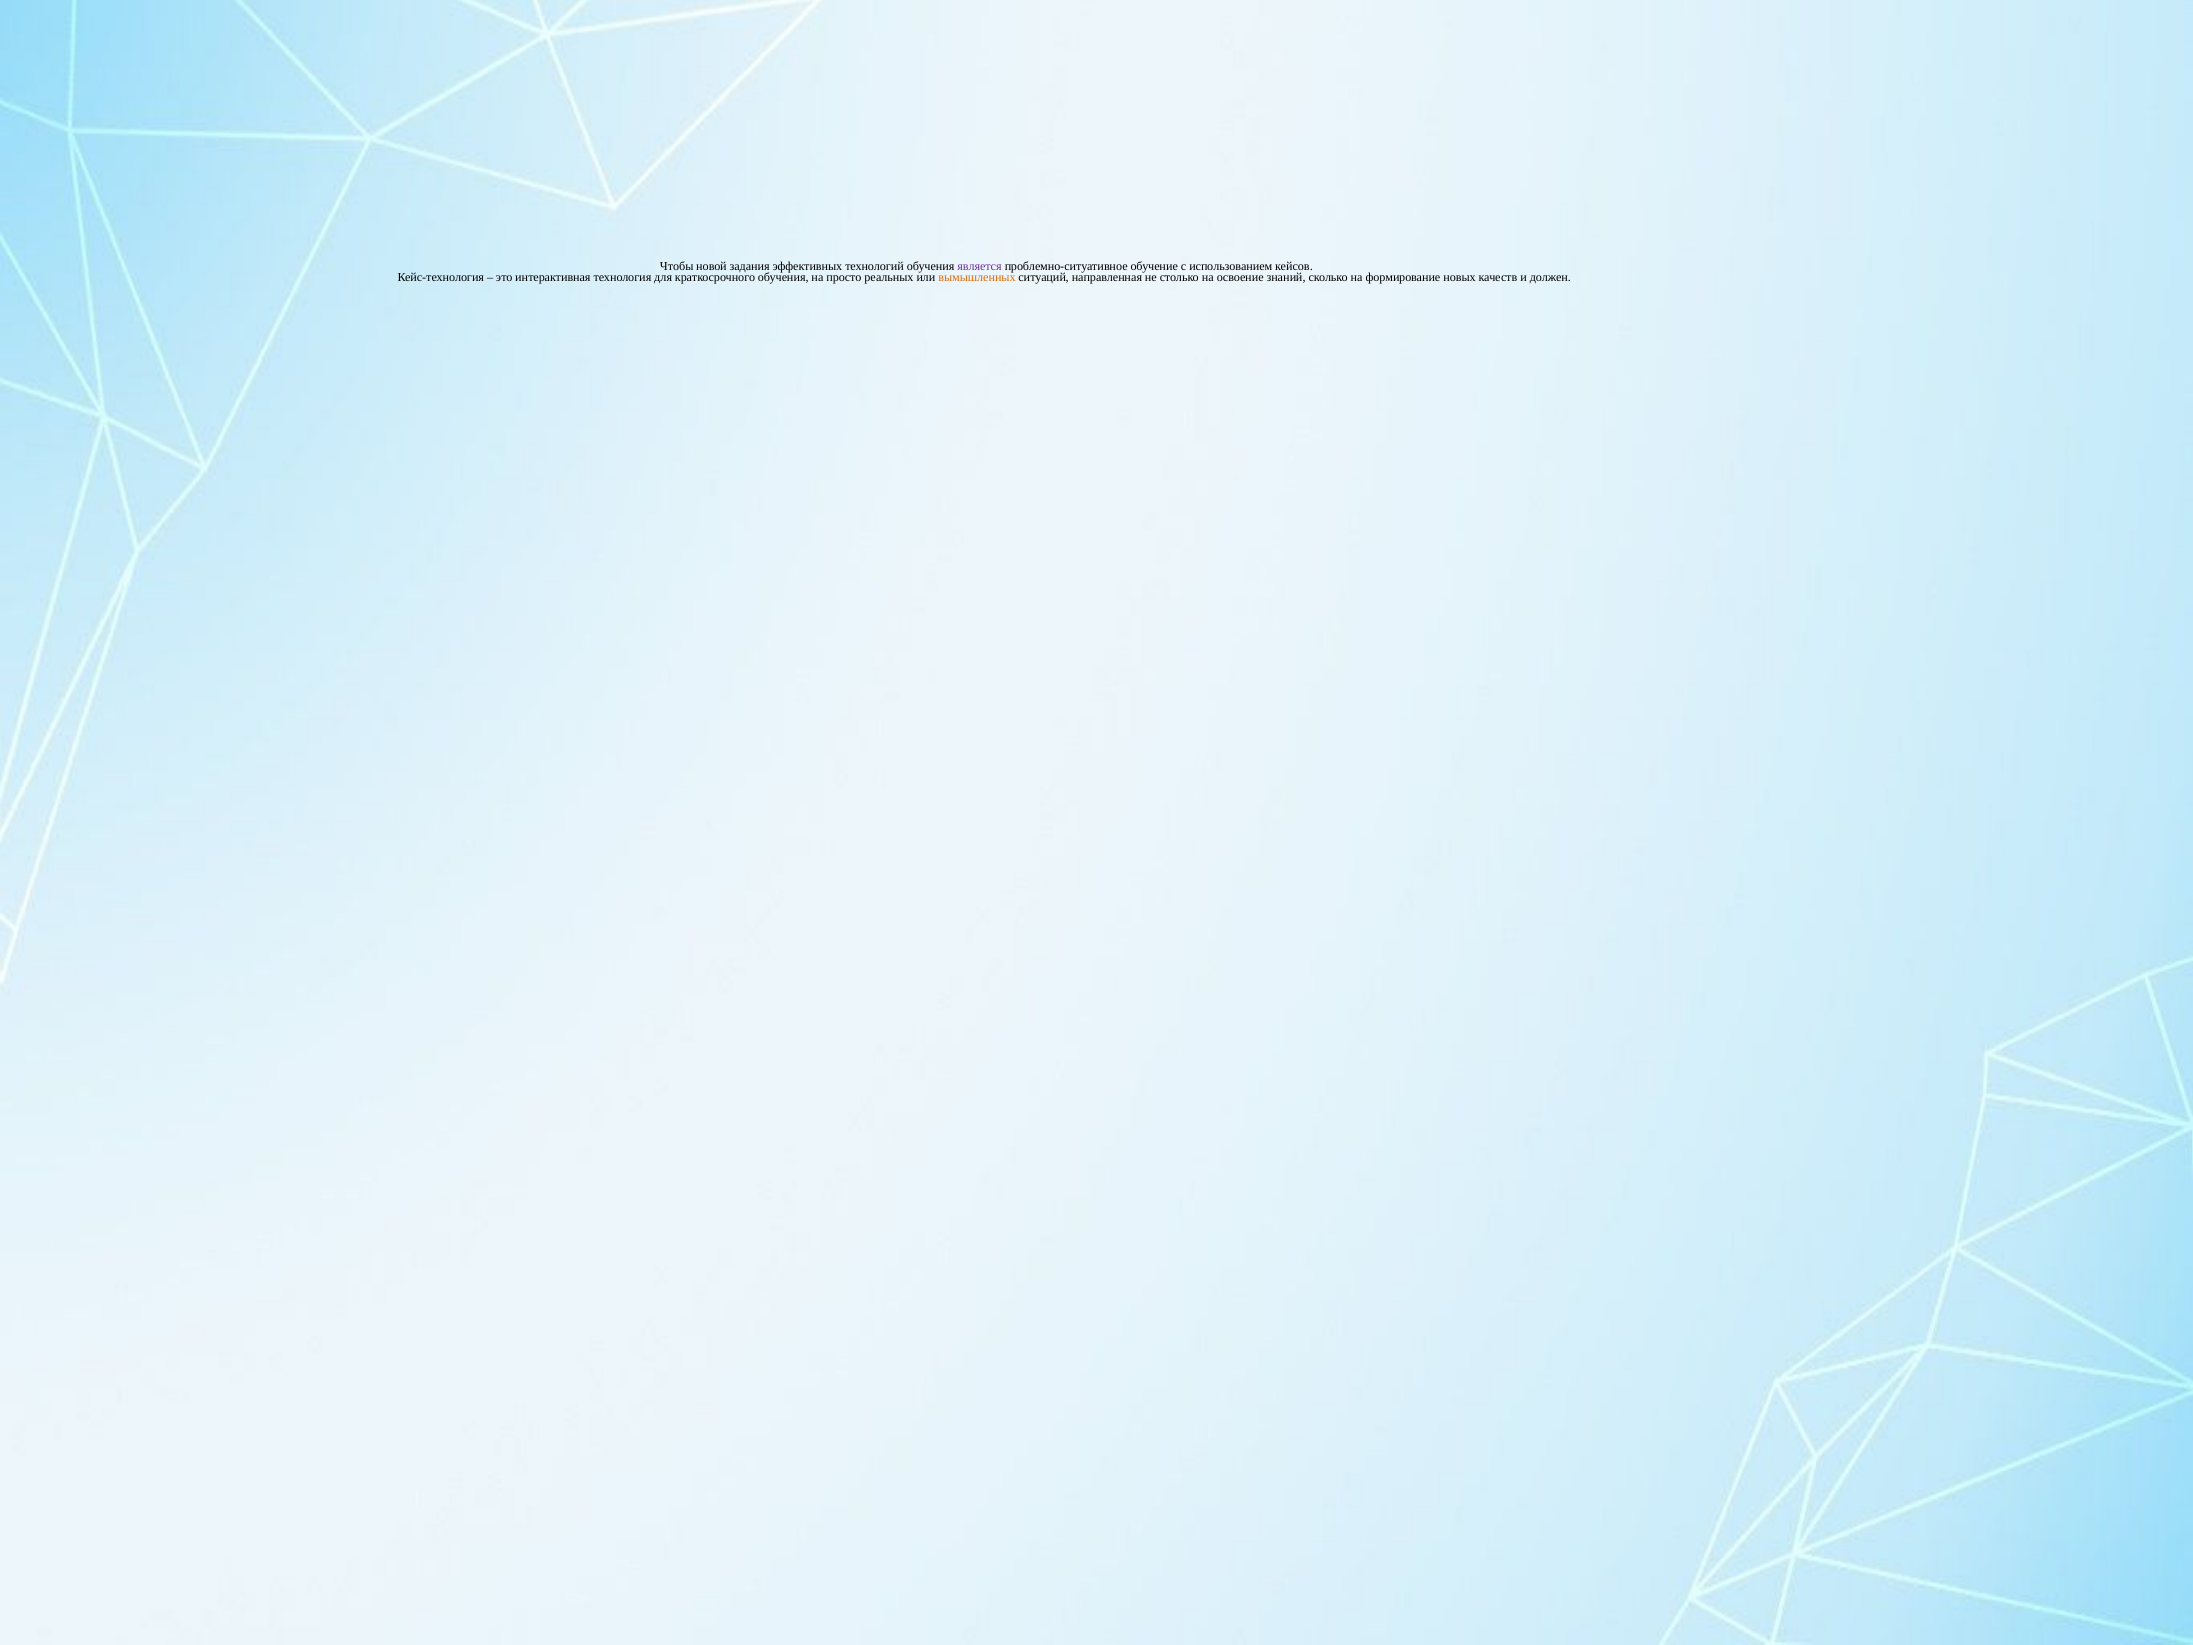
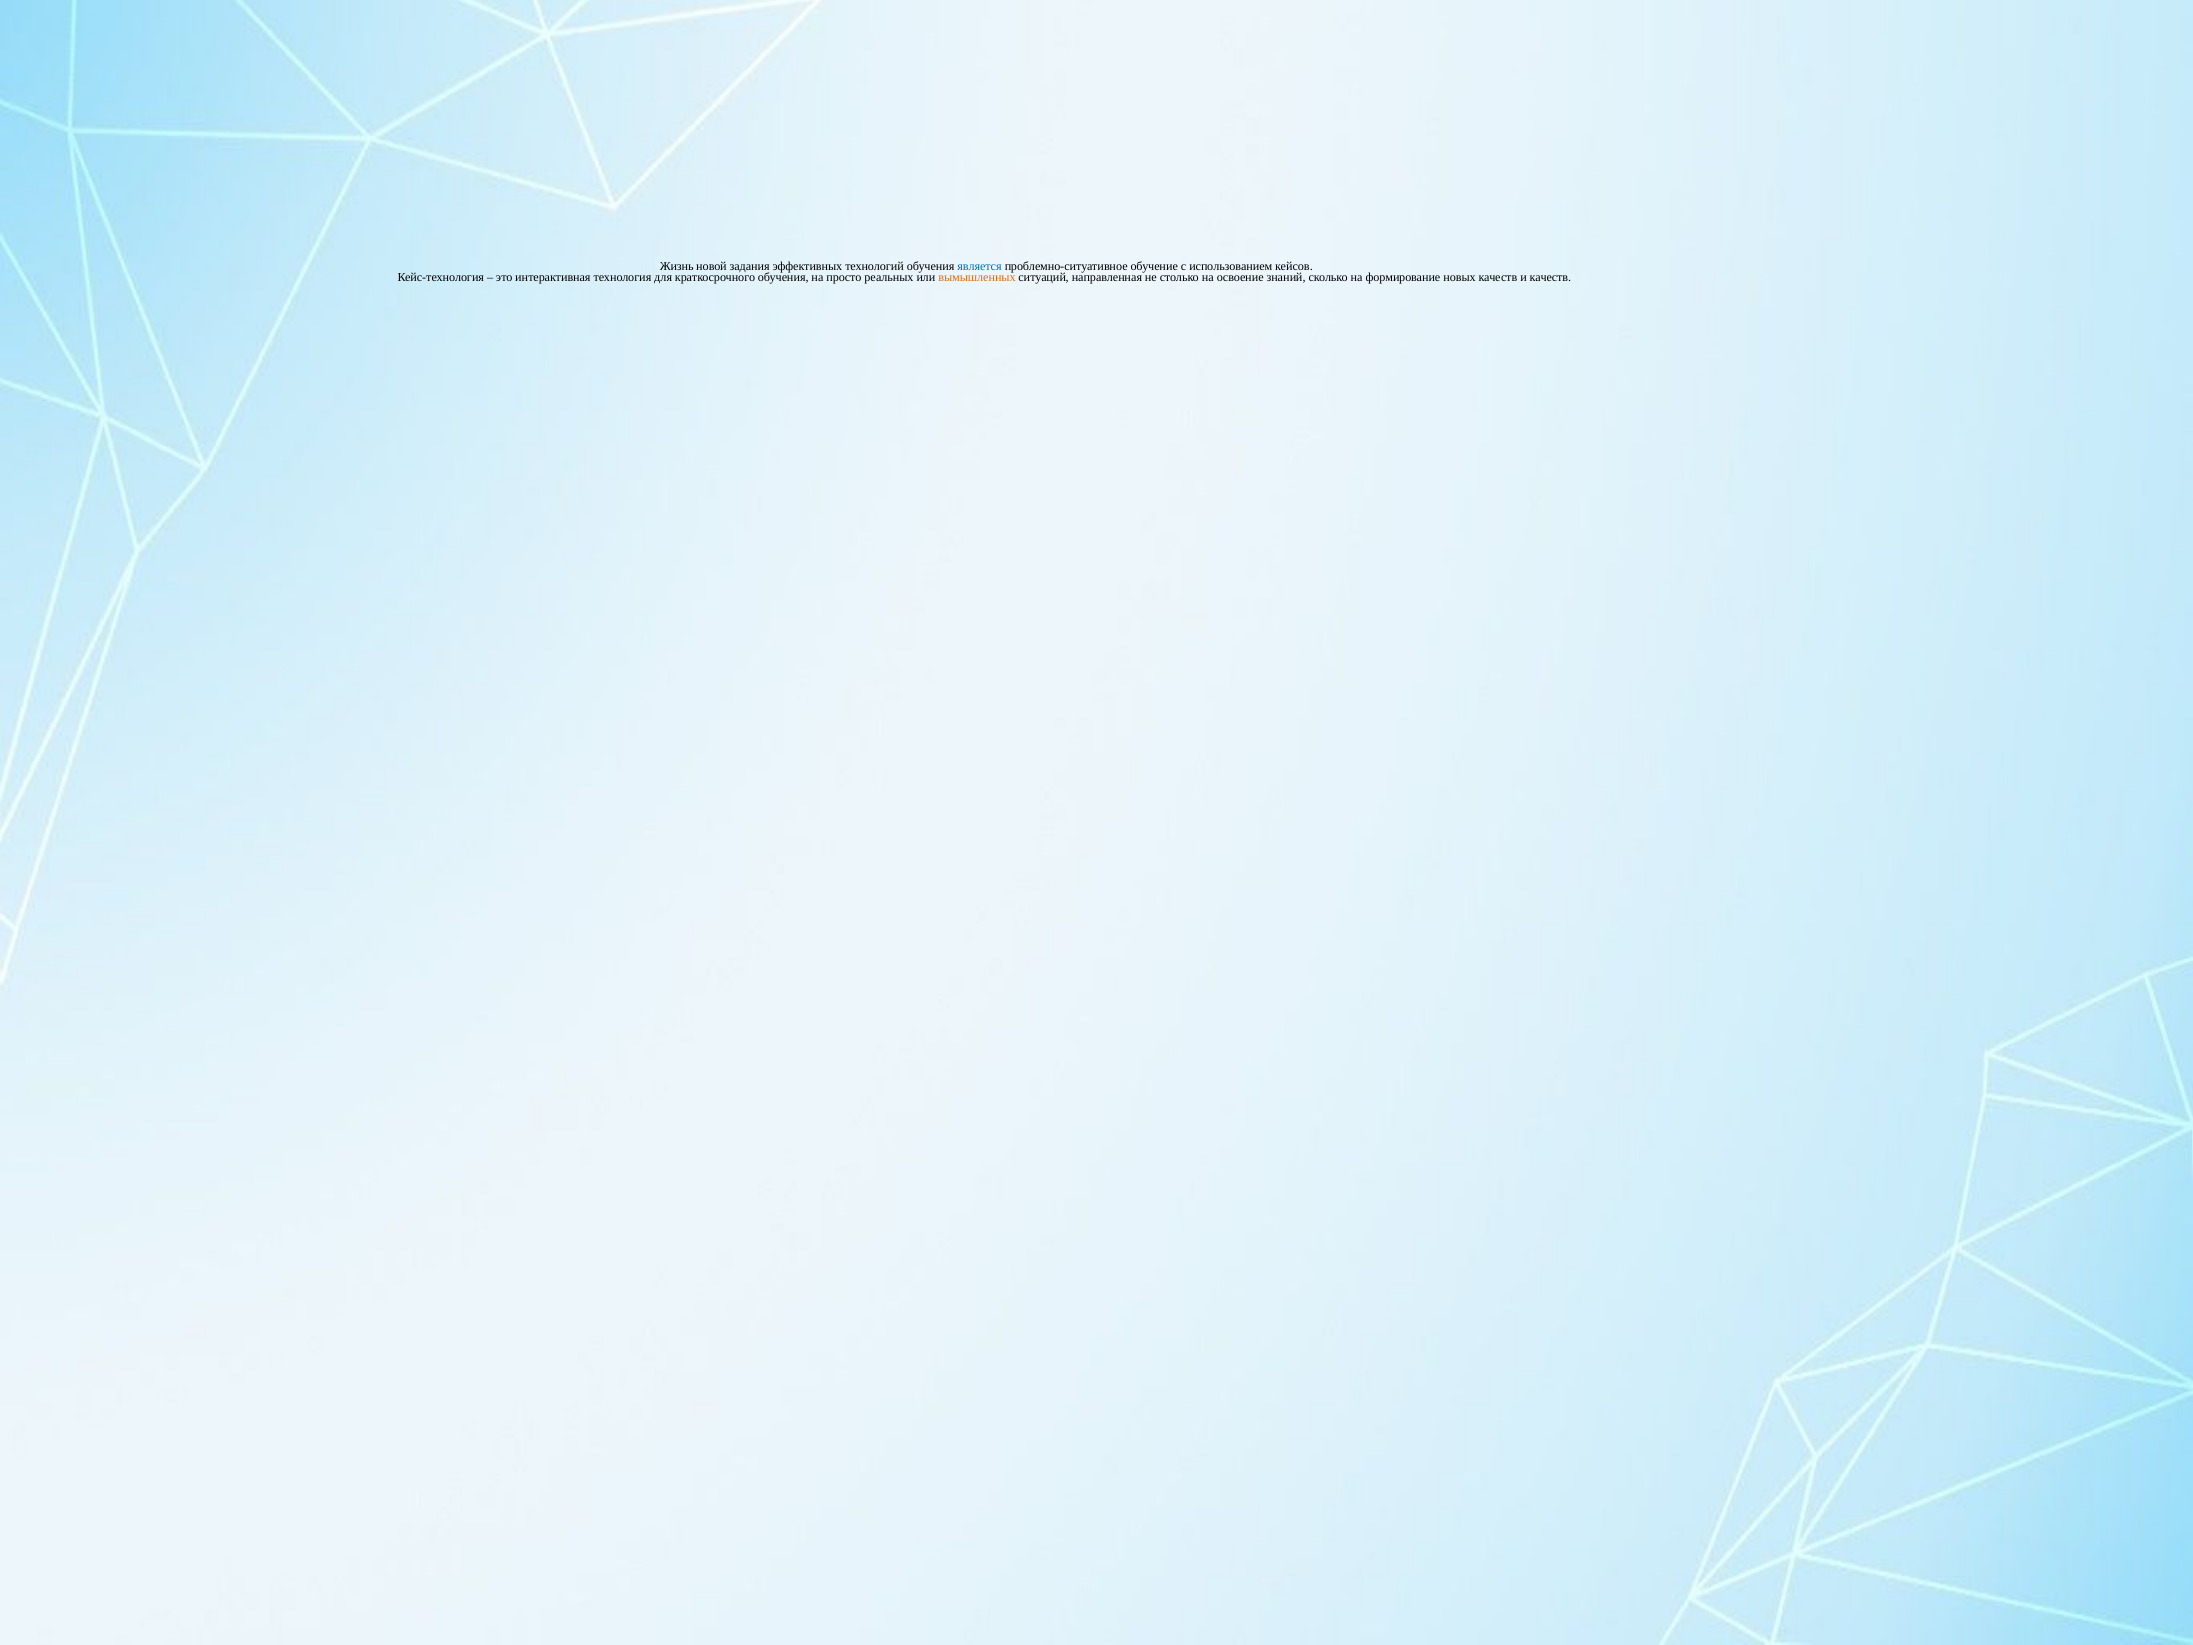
Чтобы: Чтобы -> Жизнь
является colour: purple -> blue
и должен: должен -> качеств
